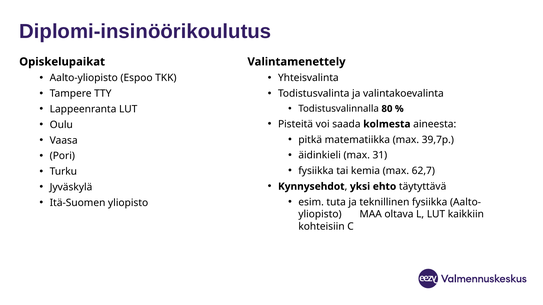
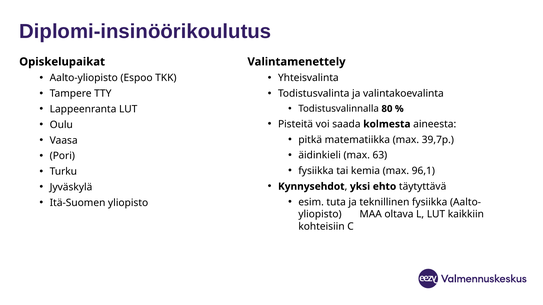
31: 31 -> 63
62,7: 62,7 -> 96,1
